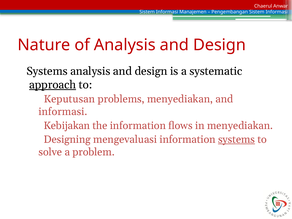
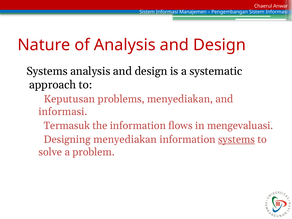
approach underline: present -> none
Kebijakan: Kebijakan -> Termasuk
in menyediakan: menyediakan -> mengevaluasi
Designing mengevaluasi: mengevaluasi -> menyediakan
